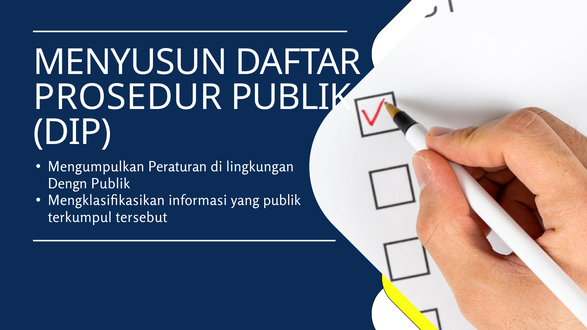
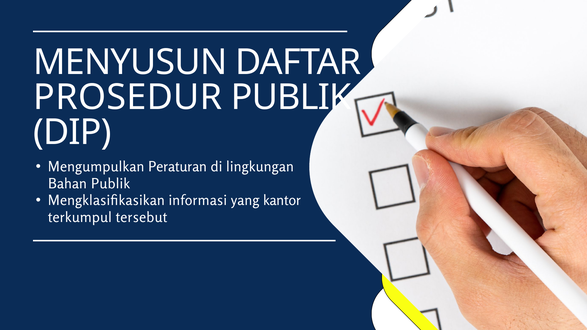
Dengn: Dengn -> Bahan
yang publik: publik -> kantor
